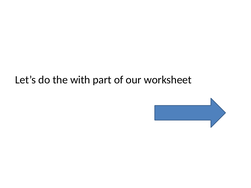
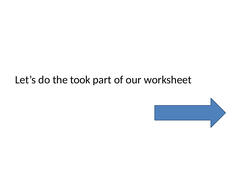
with: with -> took
